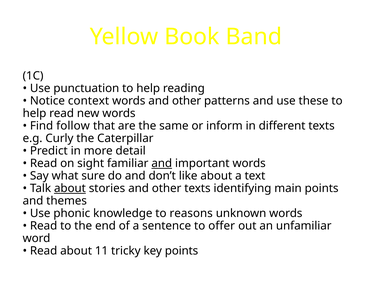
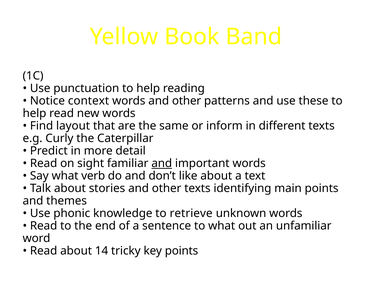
follow: follow -> layout
sure: sure -> verb
about at (70, 188) underline: present -> none
reasons: reasons -> retrieve
to offer: offer -> what
11: 11 -> 14
